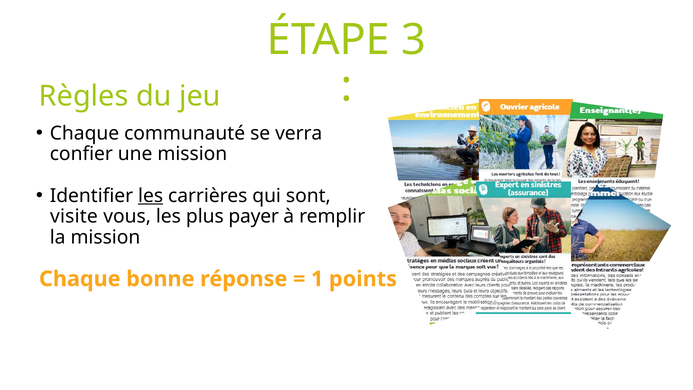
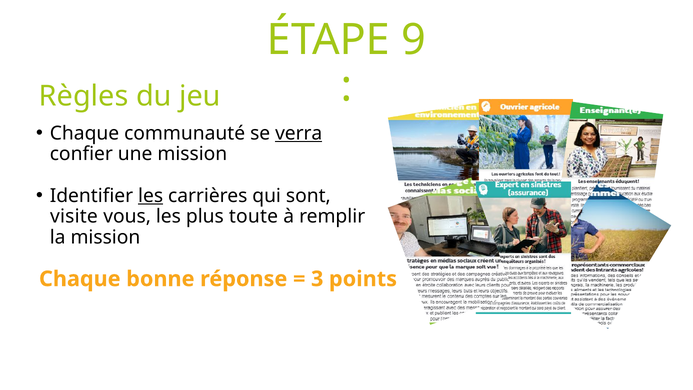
3: 3 -> 9
verra underline: none -> present
payer: payer -> toute
1: 1 -> 3
